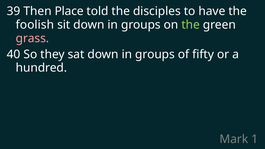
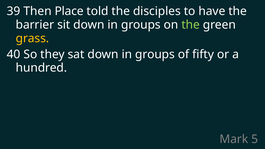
foolish: foolish -> barrier
grass colour: pink -> yellow
1: 1 -> 5
